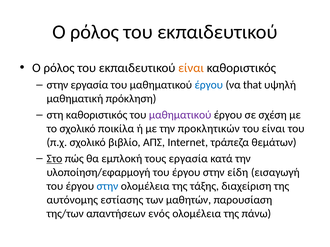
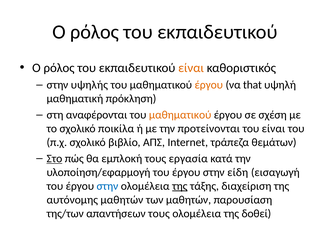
στην εργασία: εργασία -> υψηλής
έργου at (209, 85) colour: blue -> orange
στη καθοριστικός: καθοριστικός -> αναφέρονται
μαθηματικού at (180, 115) colour: purple -> orange
προκλητικών: προκλητικών -> προτείνονται
της at (180, 186) underline: none -> present
αυτόνομης εστίασης: εστίασης -> μαθητών
απαντήσεων ενός: ενός -> τους
πάνω: πάνω -> δοθεί
